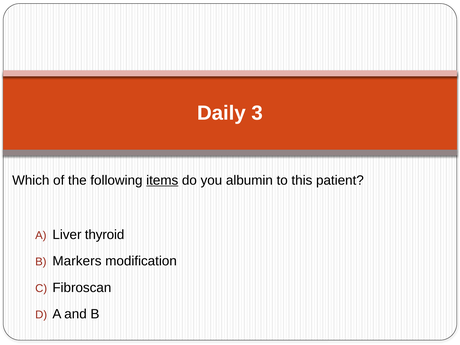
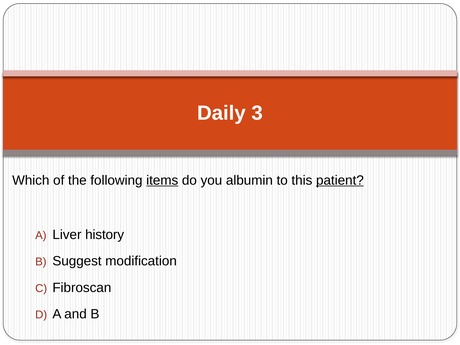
patient underline: none -> present
thyroid: thyroid -> history
Markers: Markers -> Suggest
